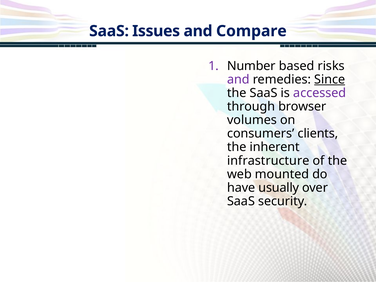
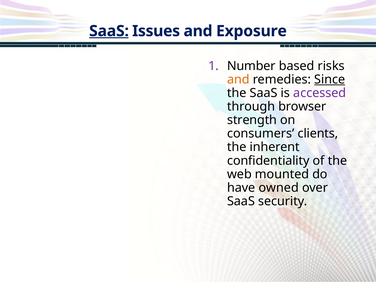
SaaS at (109, 31) underline: none -> present
Compare: Compare -> Exposure
and at (238, 79) colour: purple -> orange
volumes: volumes -> strength
infrastructure: infrastructure -> confidentiality
usually: usually -> owned
